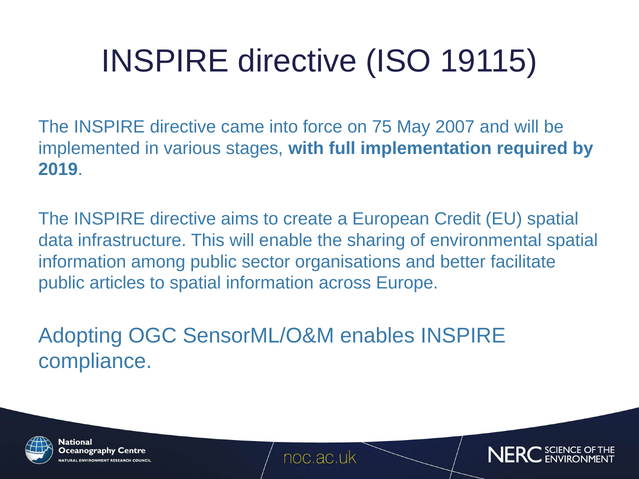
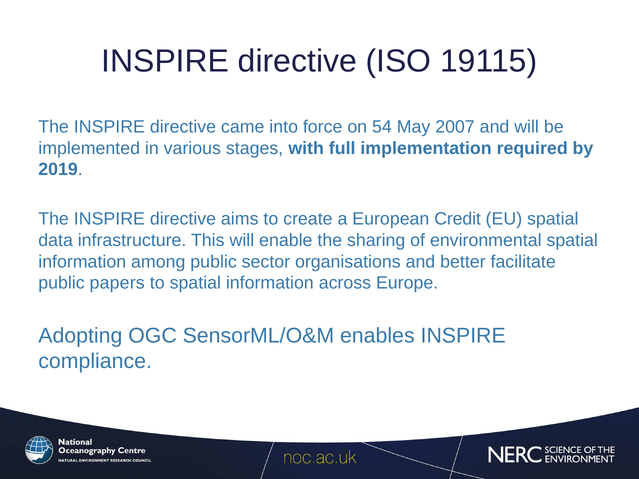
75: 75 -> 54
articles: articles -> papers
